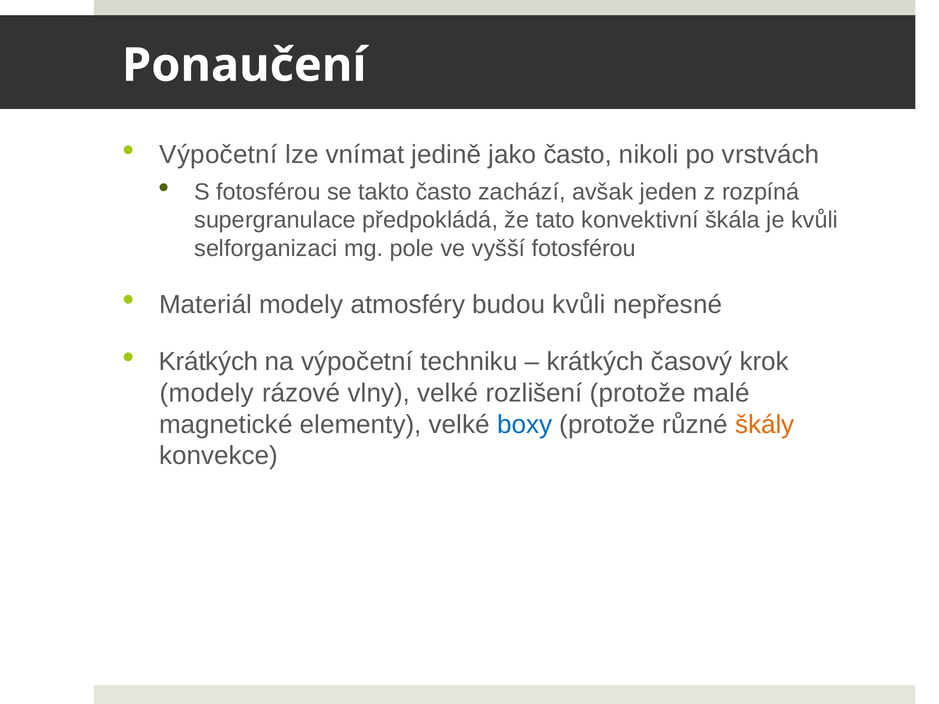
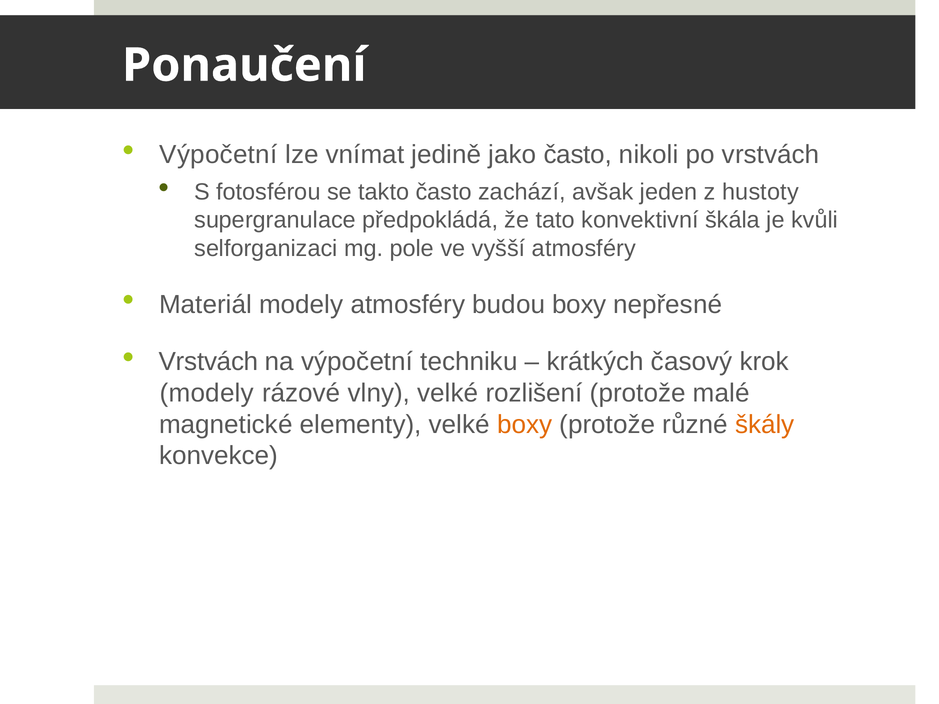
rozpíná: rozpíná -> hustoty
vyšší fotosférou: fotosférou -> atmosféry
budou kvůli: kvůli -> boxy
Krátkých at (209, 362): Krátkých -> Vrstvách
boxy at (525, 425) colour: blue -> orange
